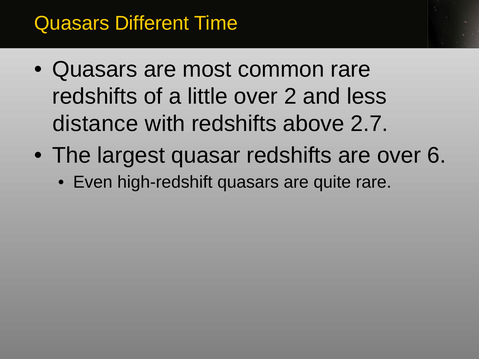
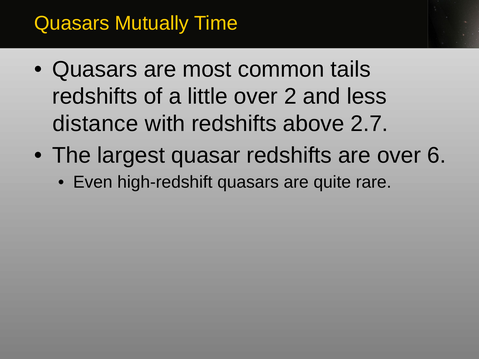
Different: Different -> Mutually
common rare: rare -> tails
